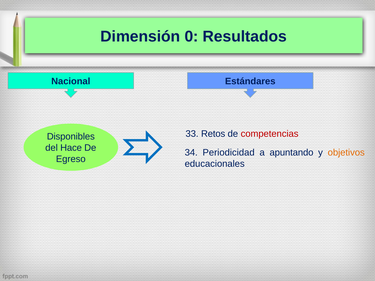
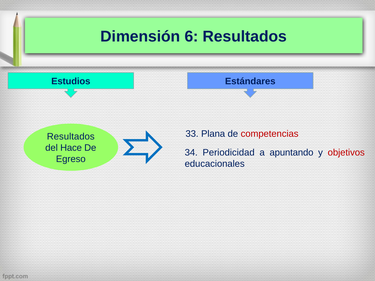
0: 0 -> 6
Nacional: Nacional -> Estudios
Retos: Retos -> Plana
Disponibles at (71, 137): Disponibles -> Resultados
objetivos colour: orange -> red
